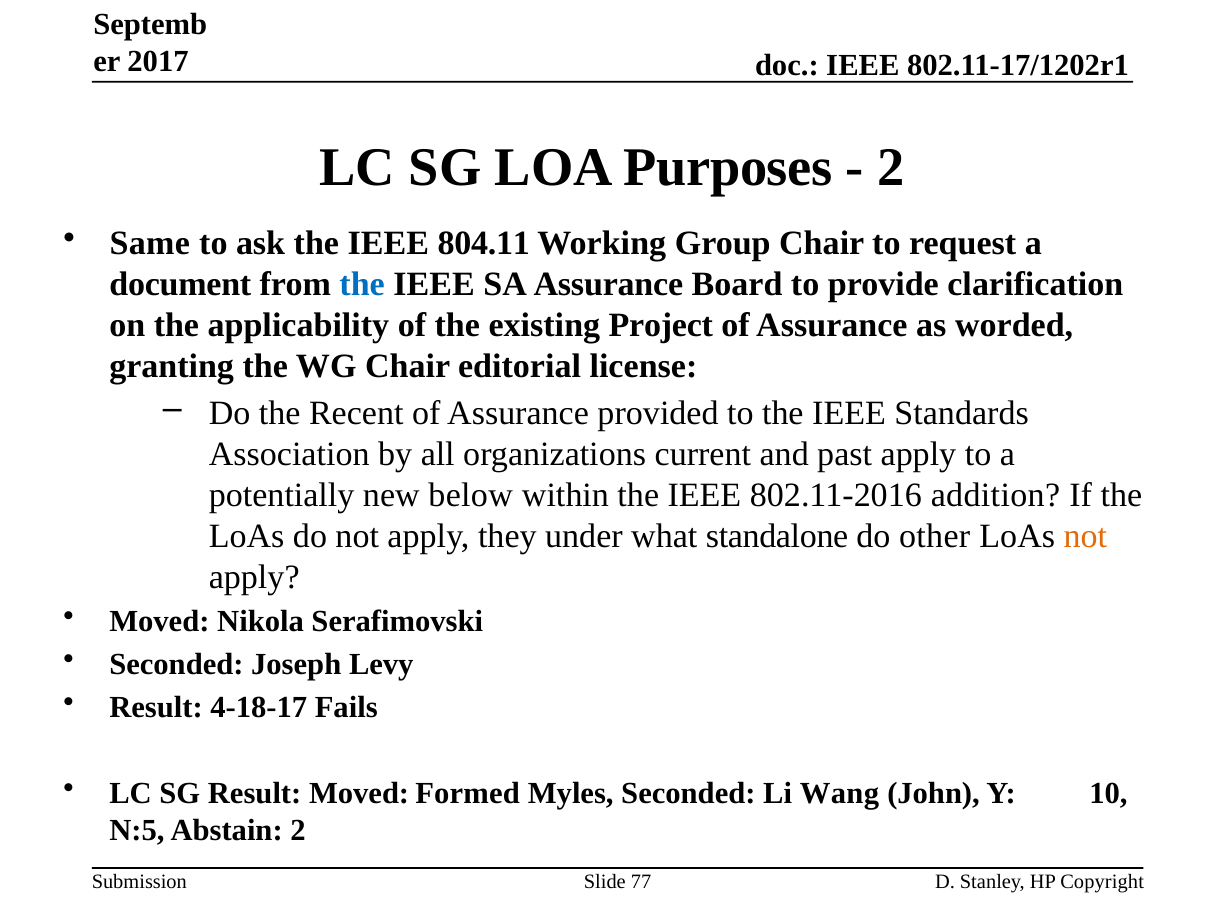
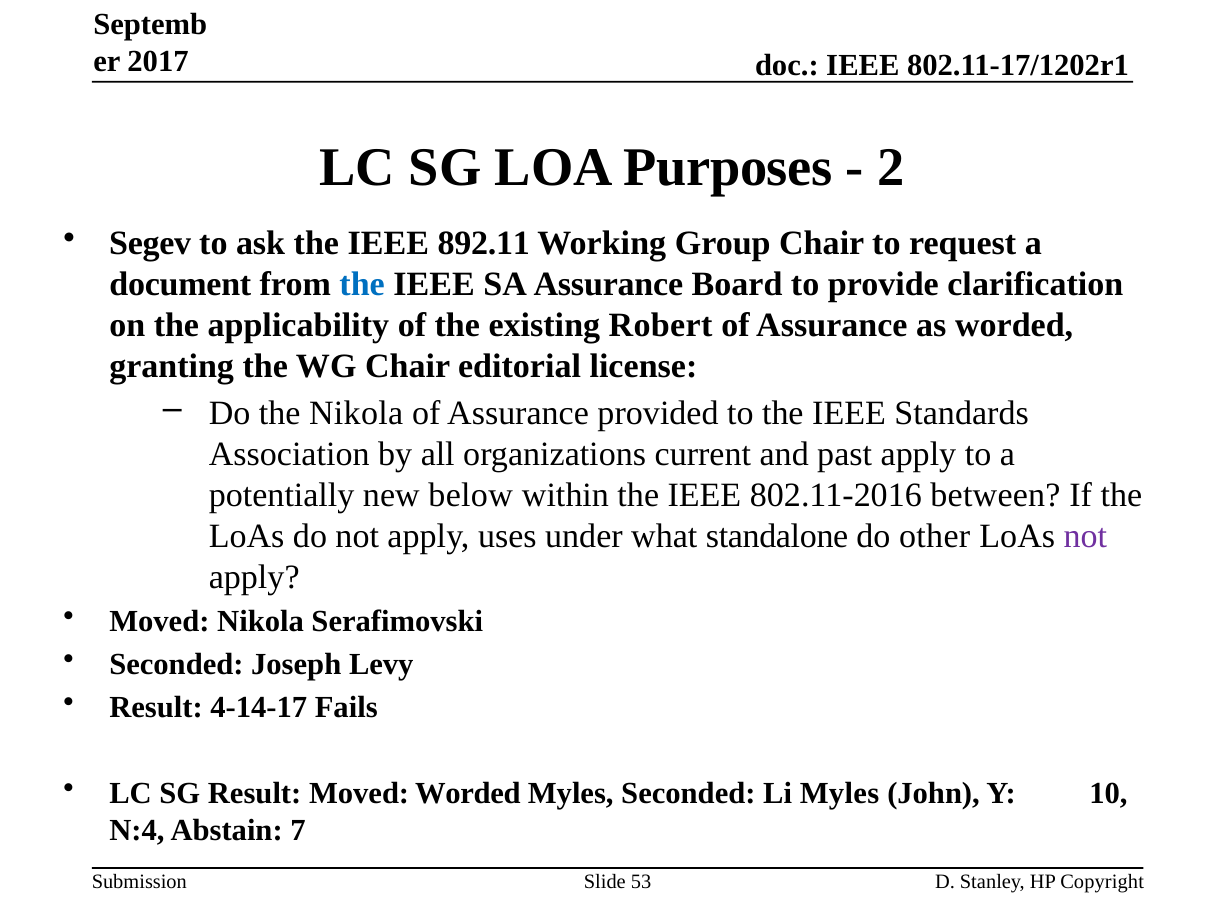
Same: Same -> Segev
804.11: 804.11 -> 892.11
Project: Project -> Robert
the Recent: Recent -> Nikola
addition: addition -> between
they: they -> uses
not at (1085, 536) colour: orange -> purple
4-18-17: 4-18-17 -> 4-14-17
Moved Formed: Formed -> Worded
Li Wang: Wang -> Myles
N:5: N:5 -> N:4
Abstain 2: 2 -> 7
77: 77 -> 53
